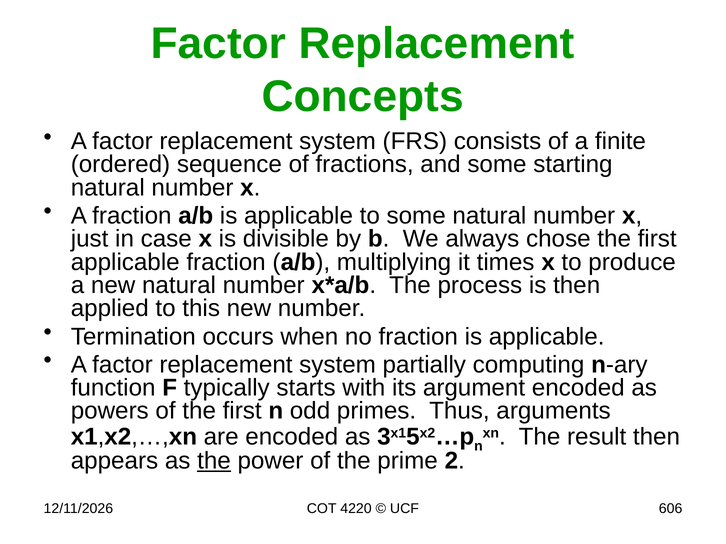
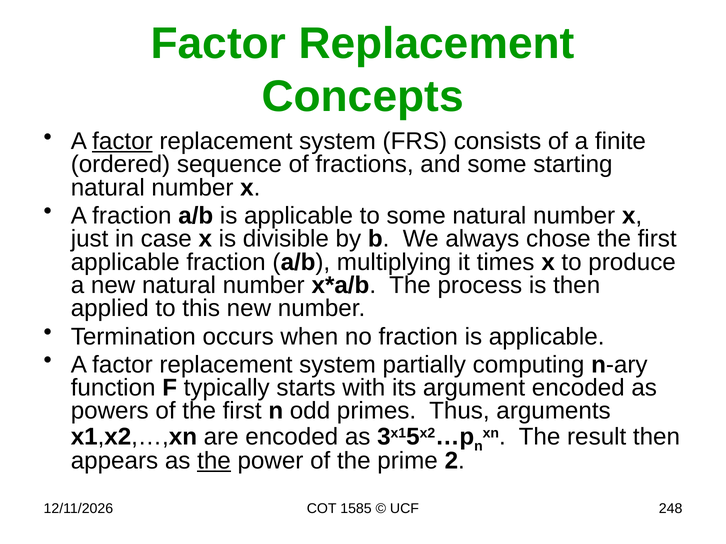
factor at (122, 141) underline: none -> present
4220: 4220 -> 1585
606: 606 -> 248
